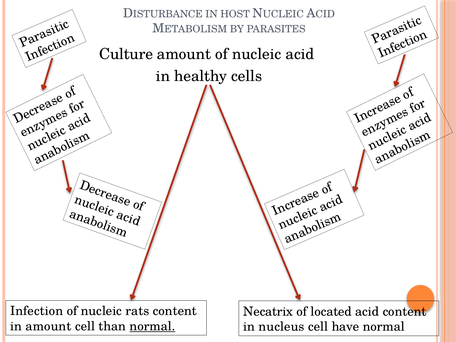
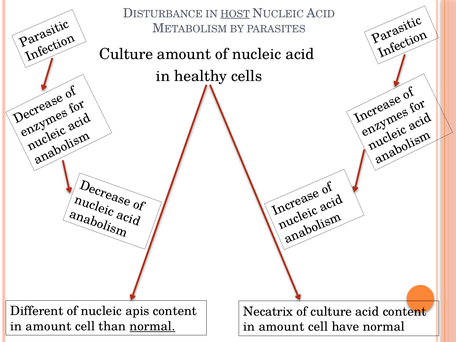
HOST underline: none -> present
Infection: Infection -> Different
rats: rats -> apis
of located: located -> culture
nucleus at (282, 327): nucleus -> amount
